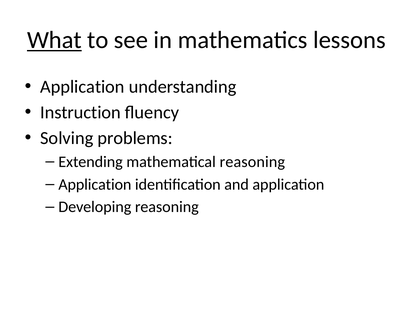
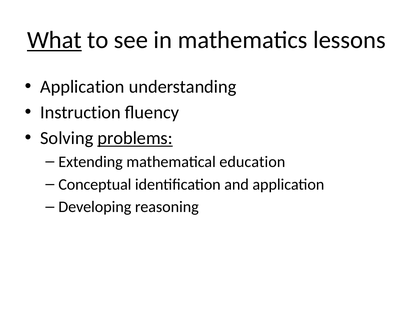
problems underline: none -> present
mathematical reasoning: reasoning -> education
Application at (95, 184): Application -> Conceptual
